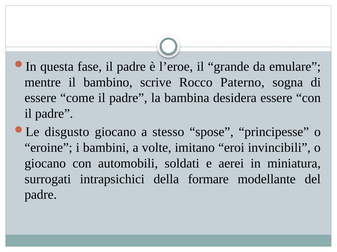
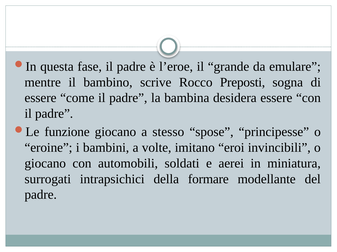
Paterno: Paterno -> Preposti
disgusto: disgusto -> funzione
